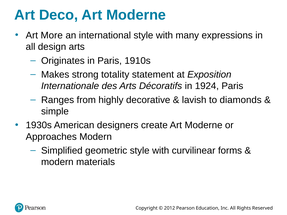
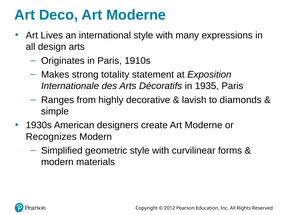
More: More -> Lives
1924: 1924 -> 1935
Approaches: Approaches -> Recognizes
